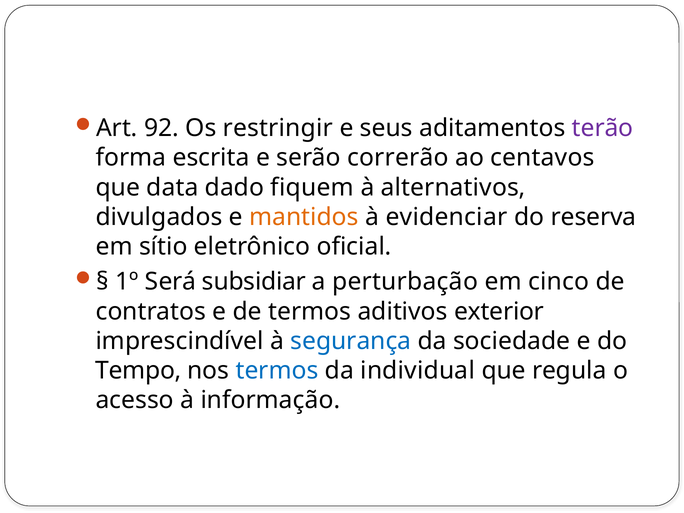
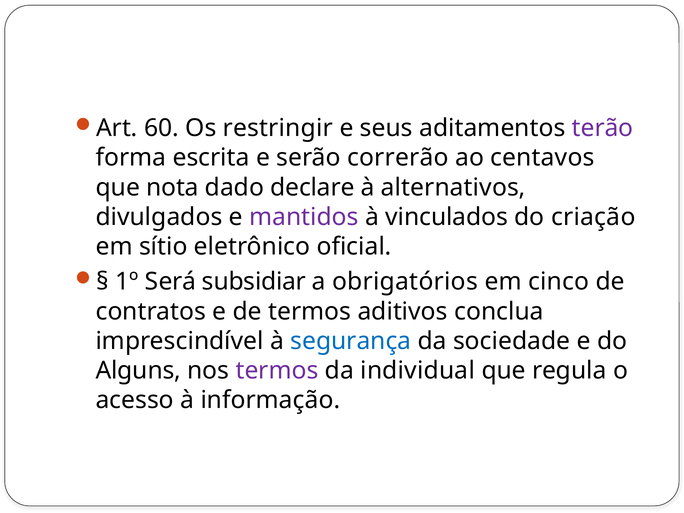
92: 92 -> 60
data: data -> nota
fiquem: fiquem -> declare
mantidos colour: orange -> purple
evidenciar: evidenciar -> vinculados
reserva: reserva -> criação
perturbação: perturbação -> obrigatórios
exterior: exterior -> conclua
Tempo: Tempo -> Alguns
termos at (277, 371) colour: blue -> purple
